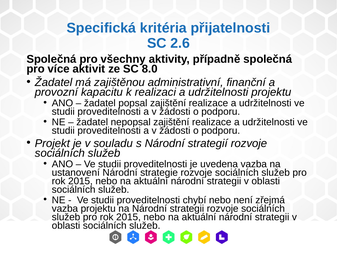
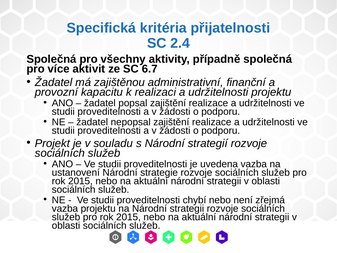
2.6: 2.6 -> 2.4
8.0: 8.0 -> 6.7
